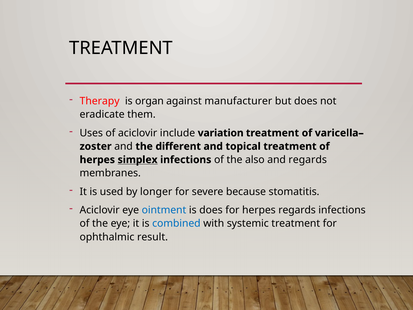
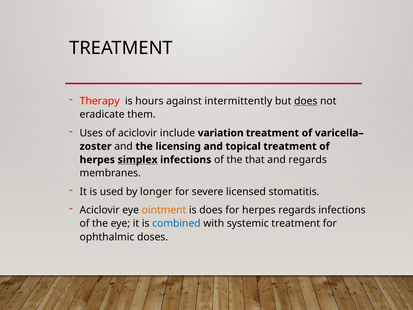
organ: organ -> hours
manufacturer: manufacturer -> intermittently
does at (306, 101) underline: none -> present
different: different -> licensing
also: also -> that
because: because -> licensed
ointment colour: blue -> orange
result: result -> doses
